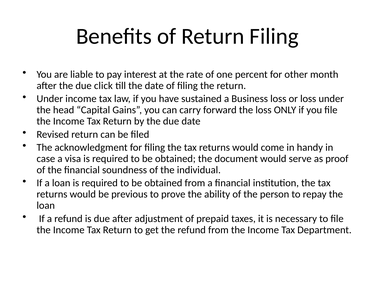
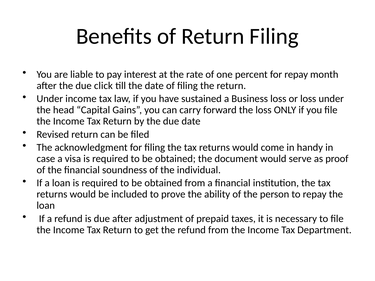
for other: other -> repay
previous: previous -> included
